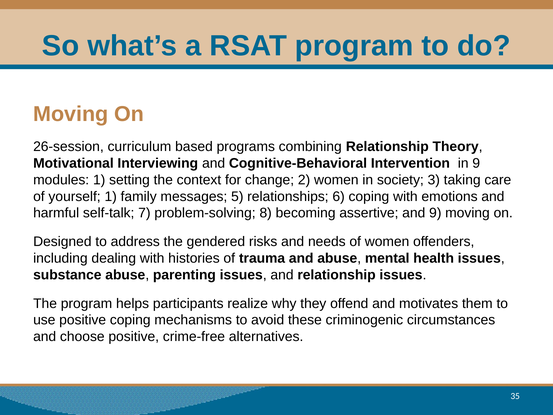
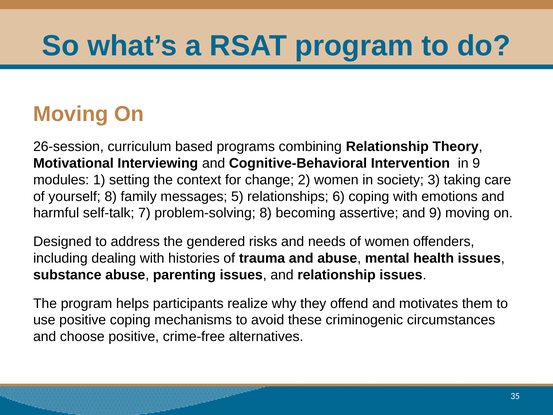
yourself 1: 1 -> 8
